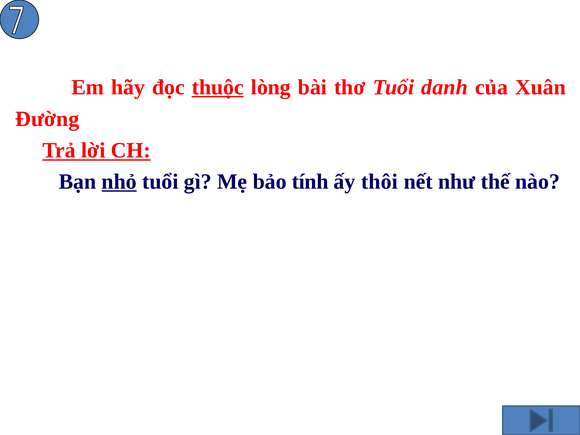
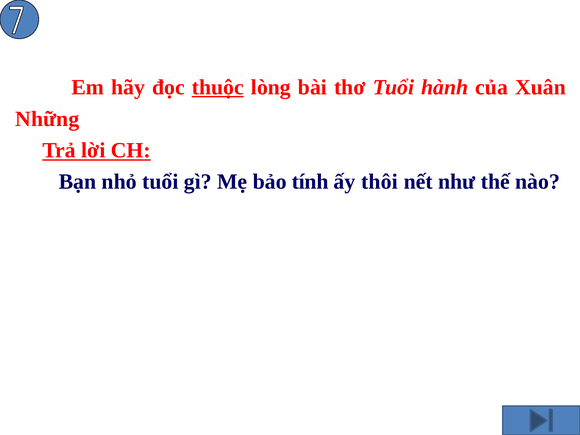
danh: danh -> hành
Đường: Đường -> Những
nhỏ underline: present -> none
